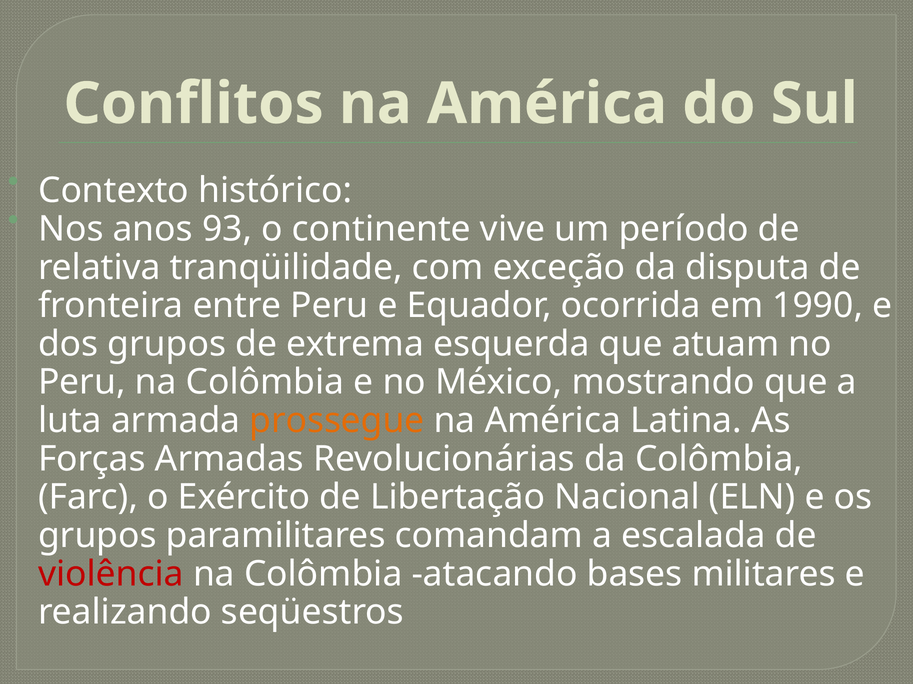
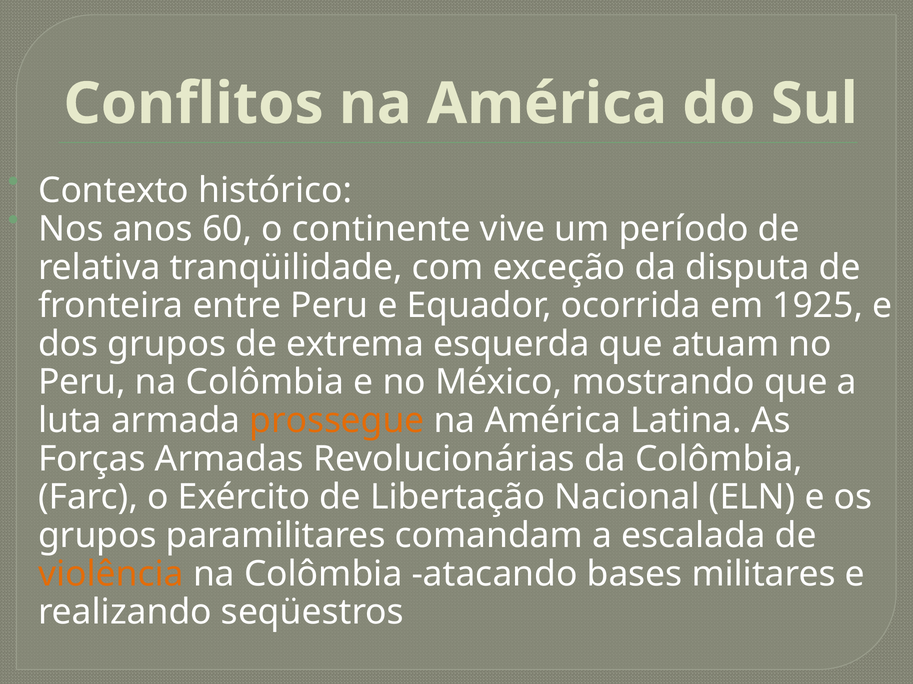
93: 93 -> 60
1990: 1990 -> 1925
violência colour: red -> orange
